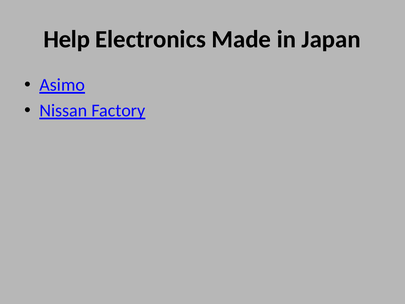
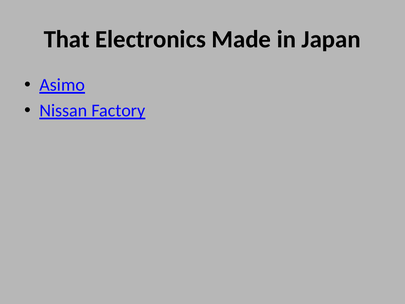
Help: Help -> That
